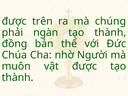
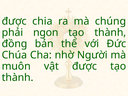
trên: trên -> chia
ngàn: ngàn -> ngon
